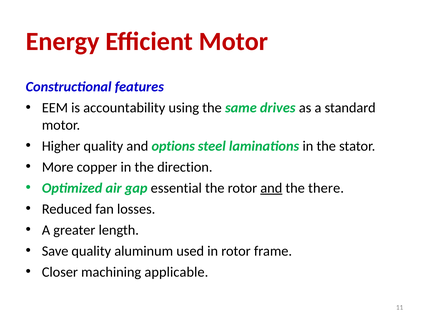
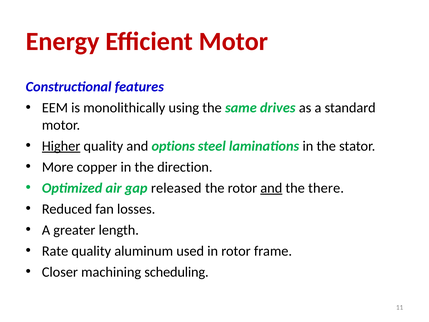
accountability: accountability -> monolithically
Higher underline: none -> present
essential: essential -> released
Save: Save -> Rate
applicable: applicable -> scheduling
